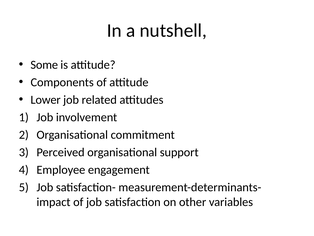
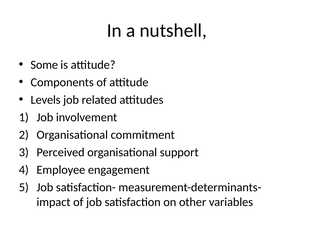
Lower: Lower -> Levels
